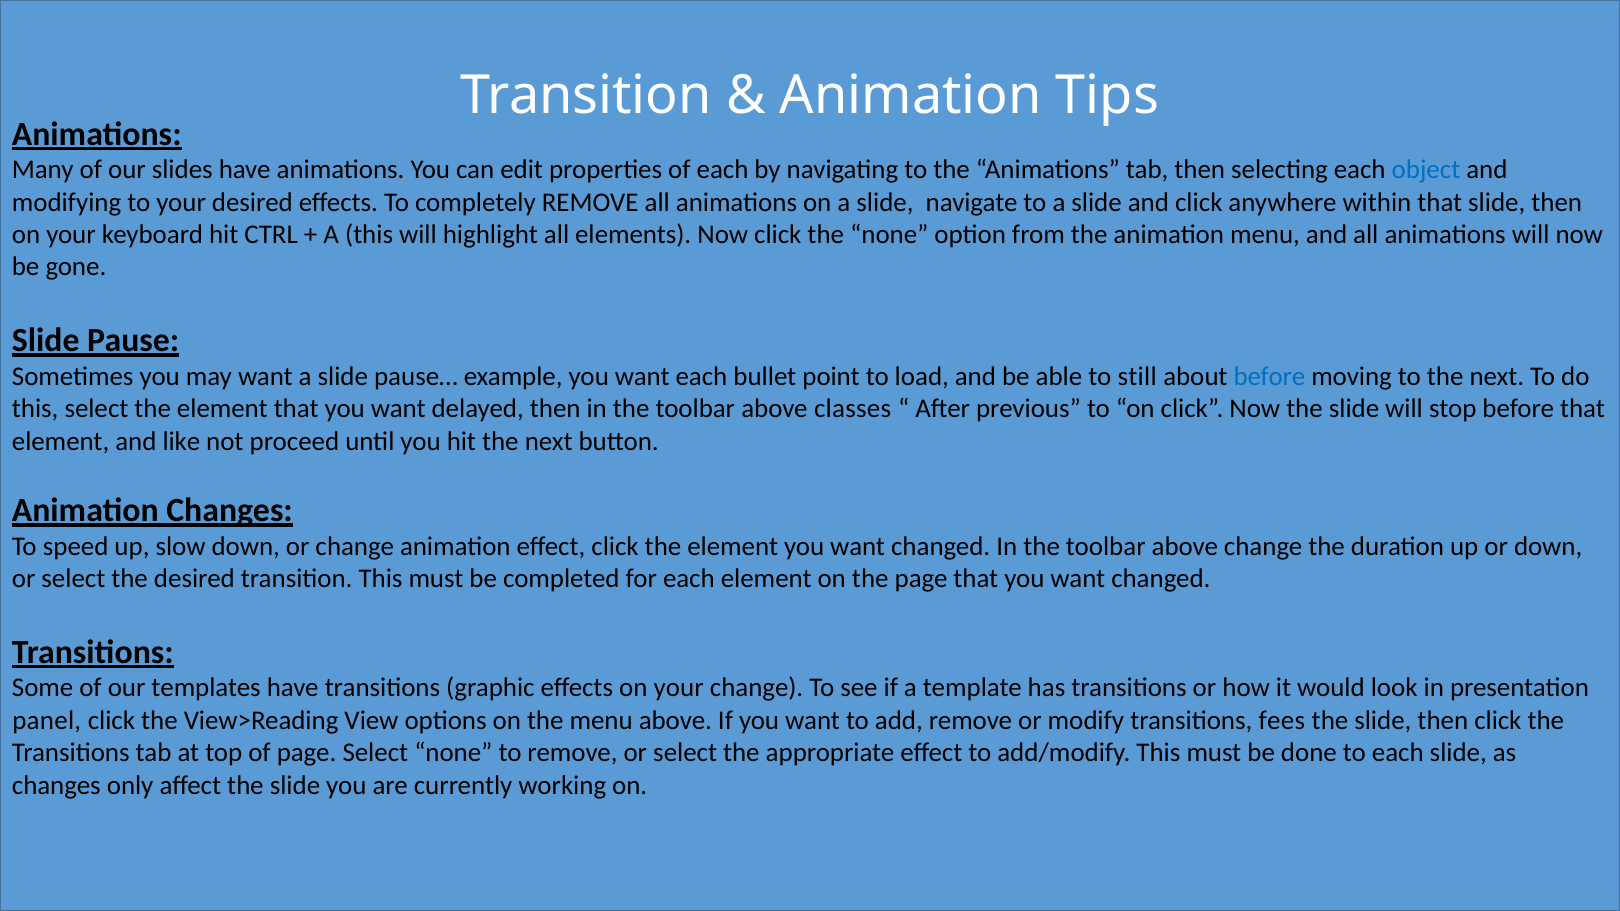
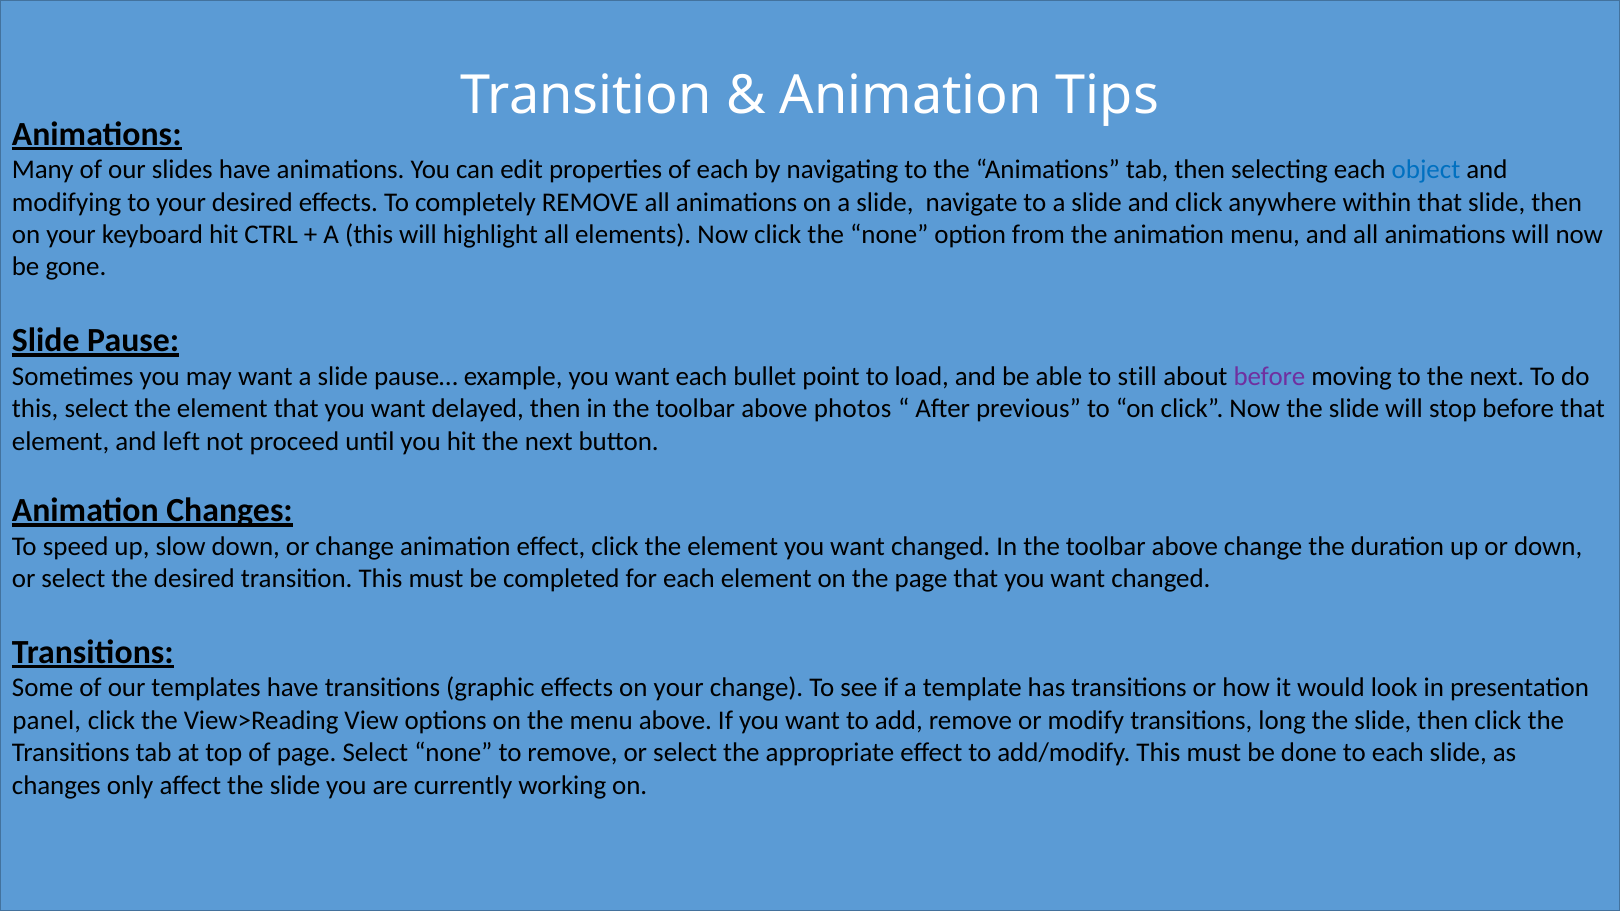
before at (1269, 376) colour: blue -> purple
classes: classes -> photos
like: like -> left
fees: fees -> long
